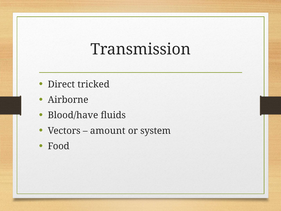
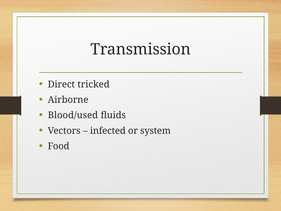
Blood/have: Blood/have -> Blood/used
amount: amount -> infected
